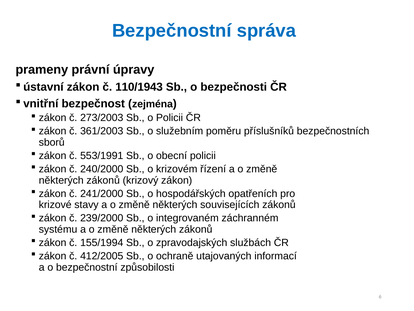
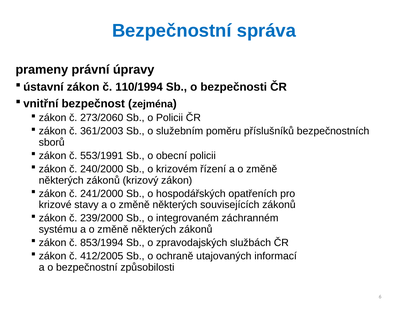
110/1943: 110/1943 -> 110/1994
273/2003: 273/2003 -> 273/2060
155/1994: 155/1994 -> 853/1994
